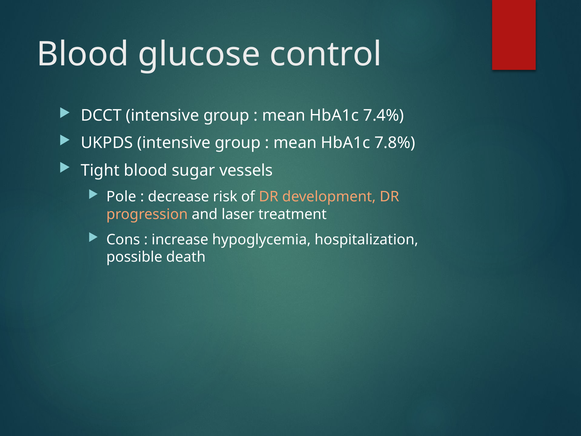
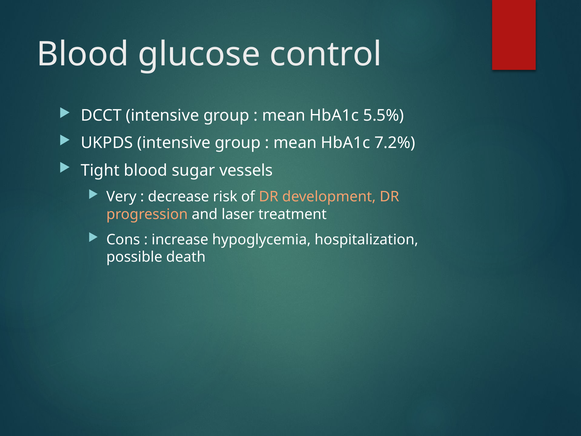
7.4%: 7.4% -> 5.5%
7.8%: 7.8% -> 7.2%
Pole: Pole -> Very
